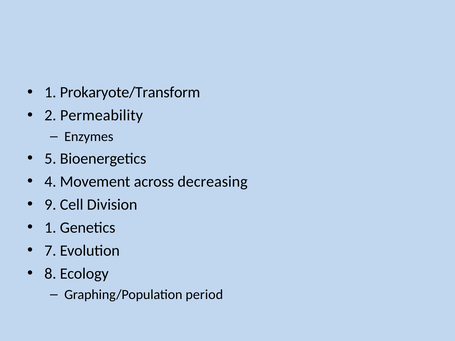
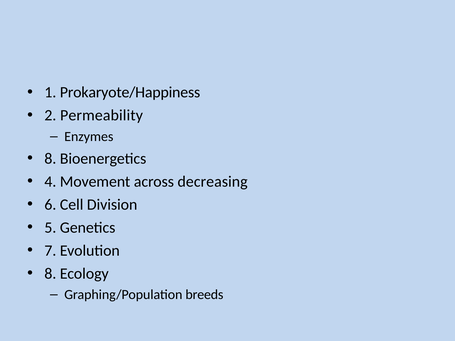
Prokaryote/Transform: Prokaryote/Transform -> Prokaryote/Happiness
5 at (50, 159): 5 -> 8
9: 9 -> 6
1 at (50, 228): 1 -> 5
period: period -> breeds
